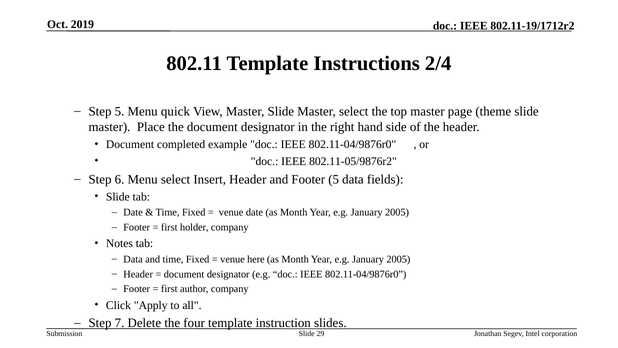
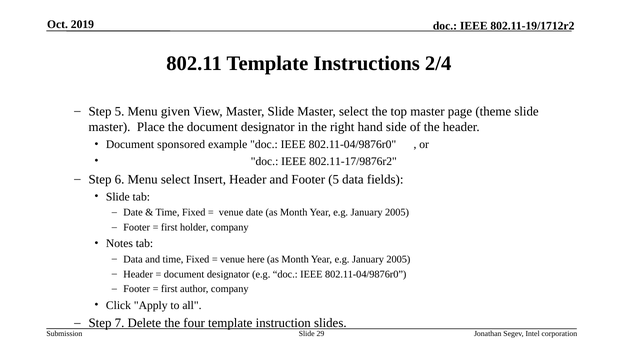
quick: quick -> given
completed: completed -> sponsored
802.11-05/9876r2: 802.11-05/9876r2 -> 802.11-17/9876r2
